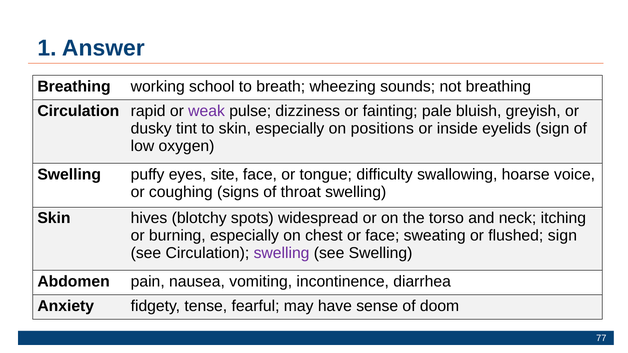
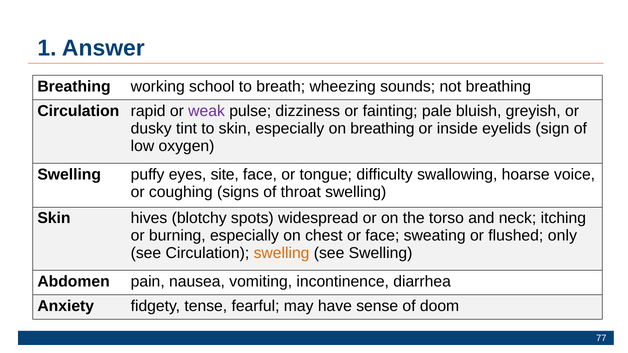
on positions: positions -> breathing
flushed sign: sign -> only
swelling at (282, 253) colour: purple -> orange
